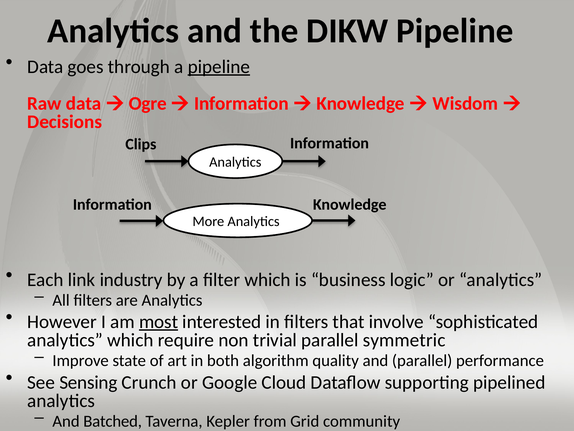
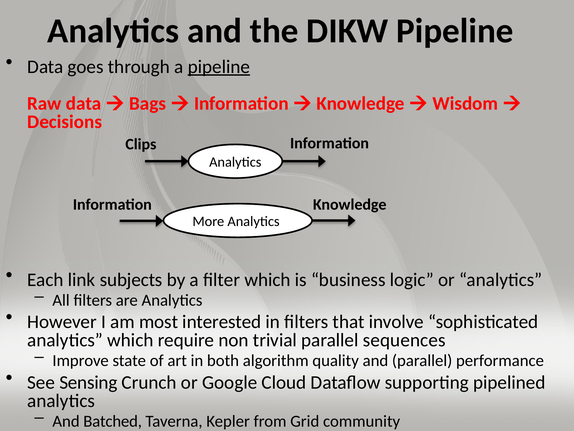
Ogre: Ogre -> Bags
industry: industry -> subjects
most underline: present -> none
symmetric: symmetric -> sequences
